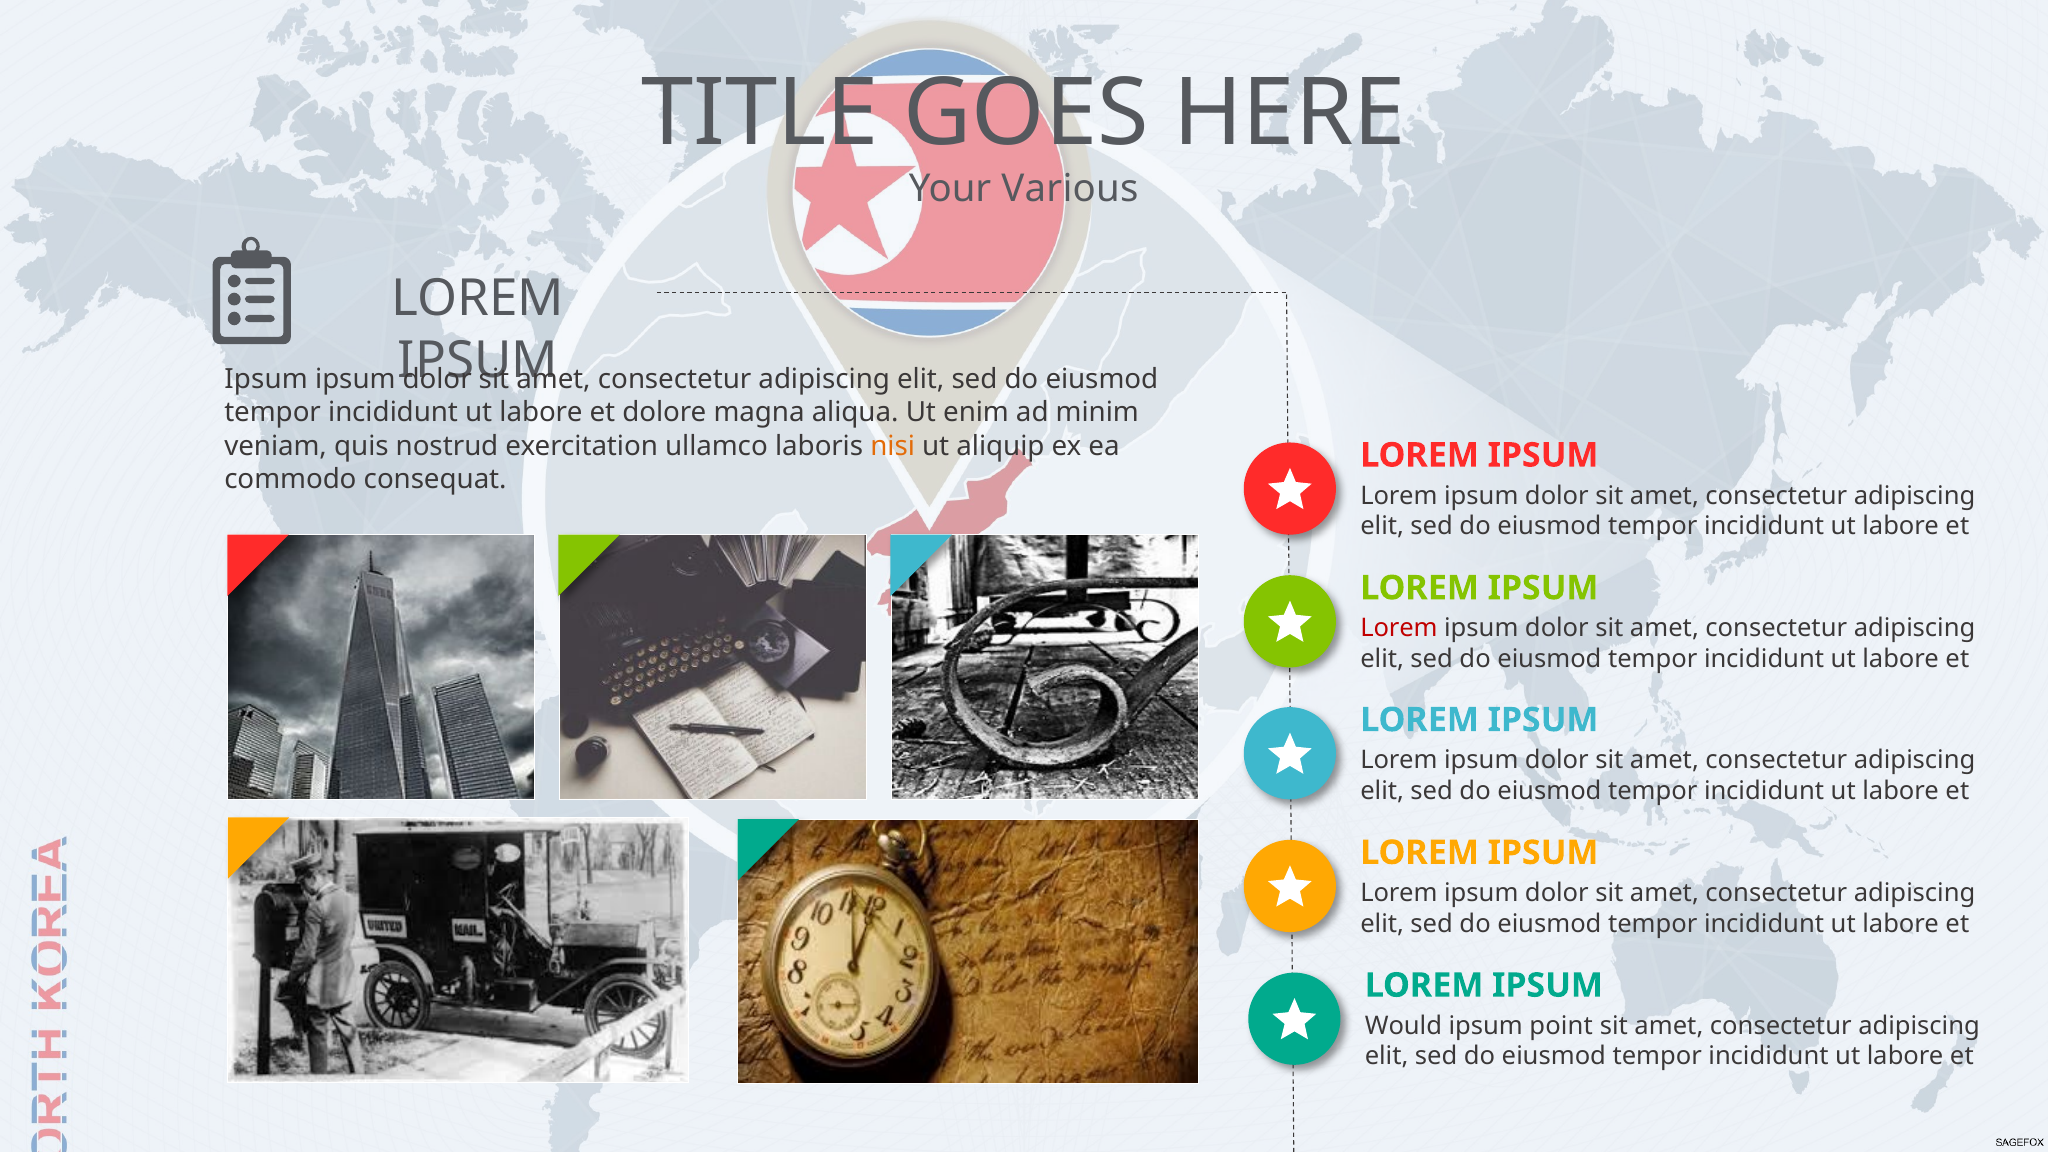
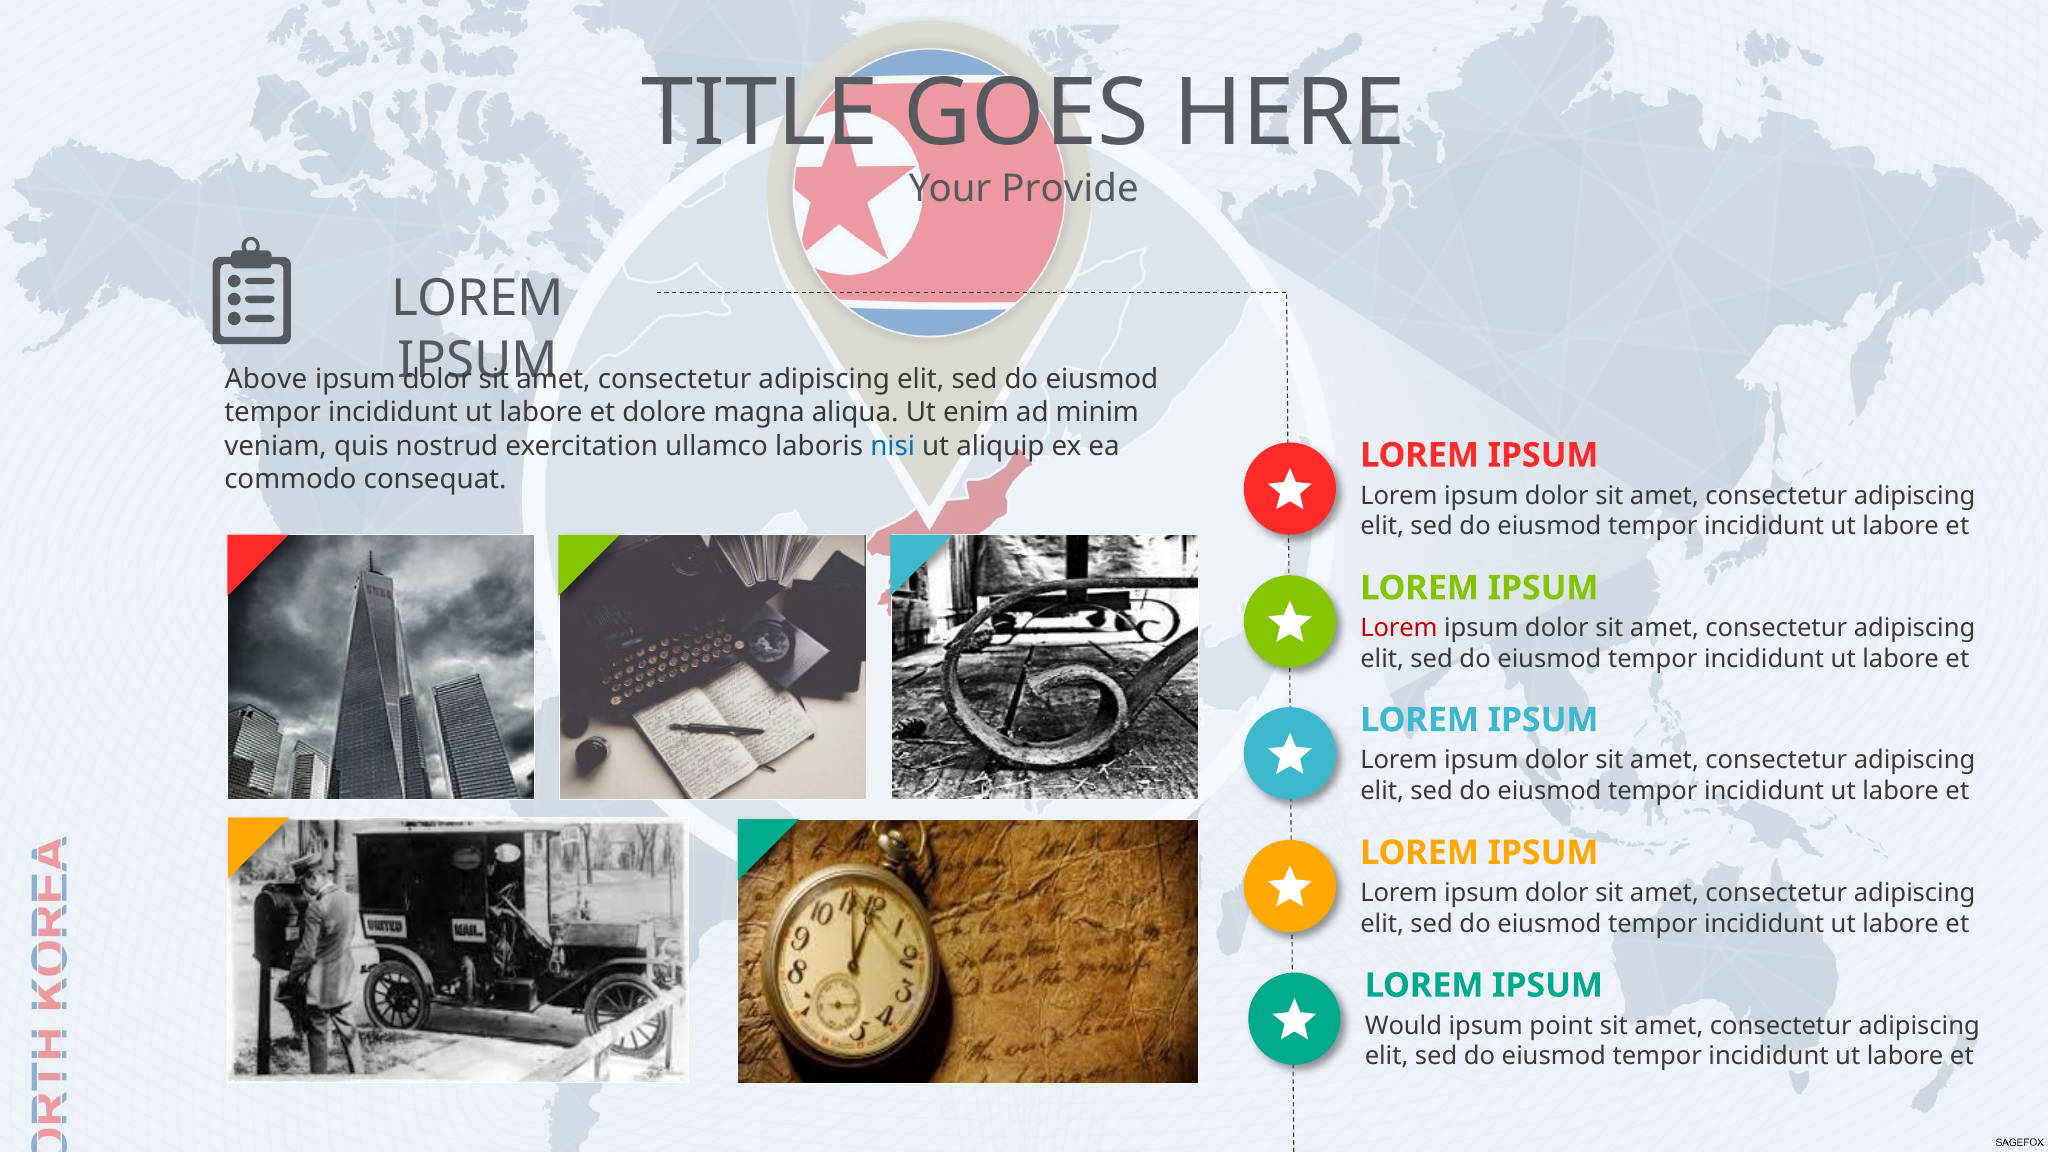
Various: Various -> Provide
Ipsum at (266, 379): Ipsum -> Above
nisi colour: orange -> blue
